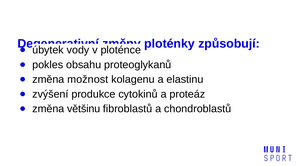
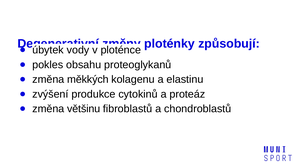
možnost: možnost -> měkkých
